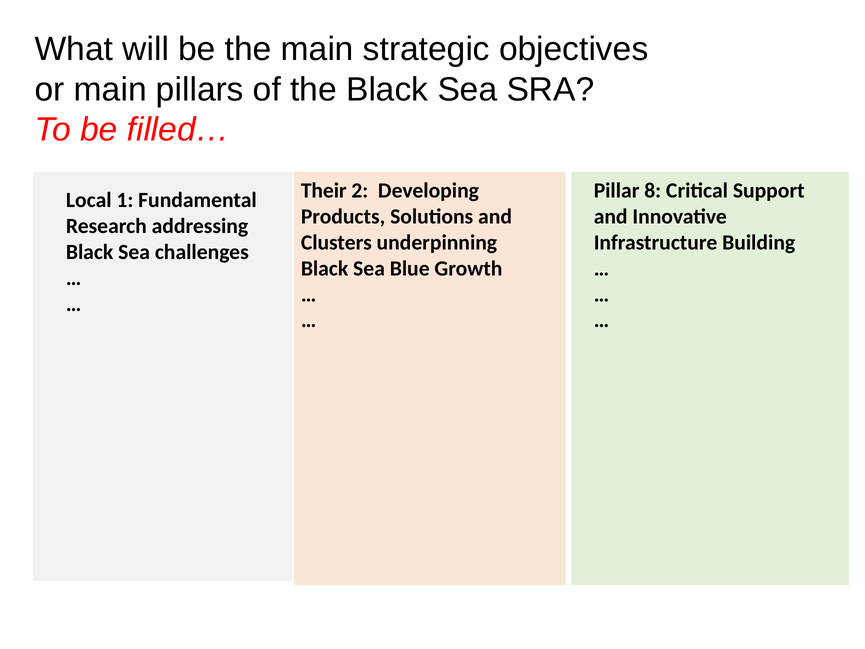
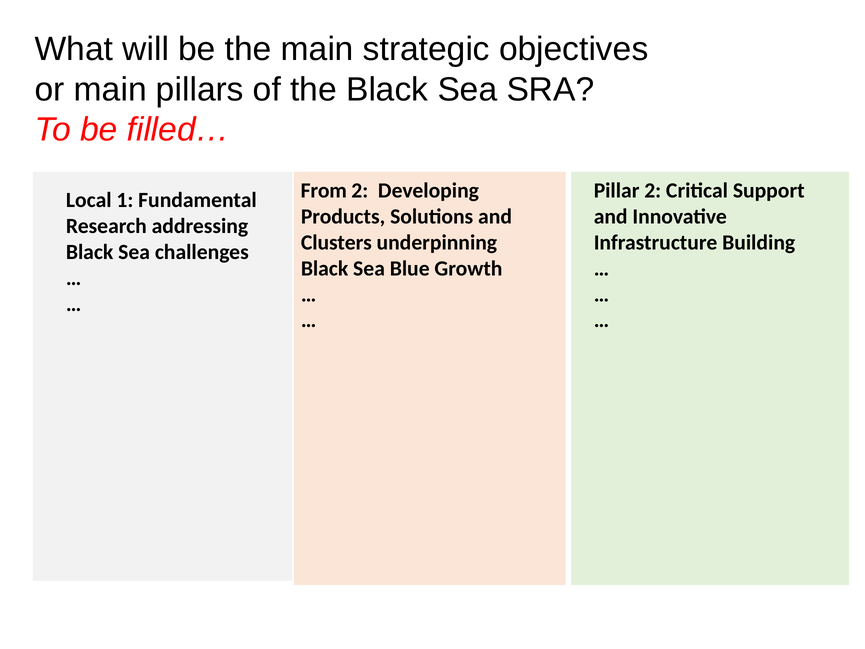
Their: Their -> From
Pillar 8: 8 -> 2
